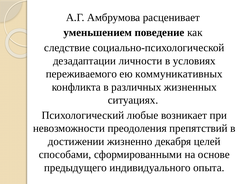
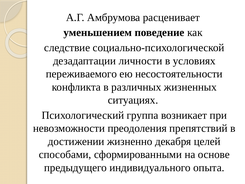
коммуникативных: коммуникативных -> несостоятельности
любые: любые -> группа
